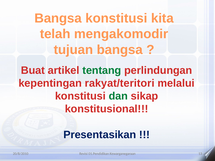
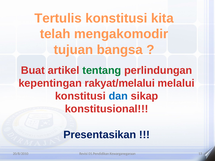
Bangsa at (58, 18): Bangsa -> Tertulis
rakyat/teritori: rakyat/teritori -> rakyat/melalui
dan colour: green -> blue
